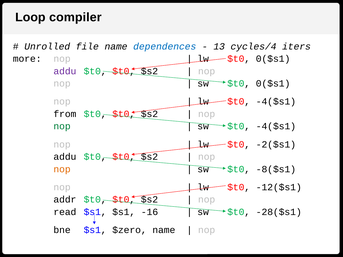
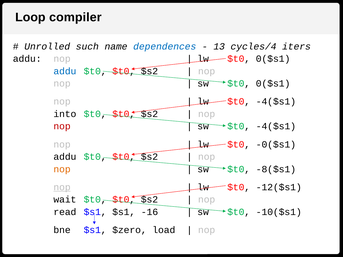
file: file -> such
more at (27, 59): more -> addu
addu at (65, 71) colour: purple -> blue
from: from -> into
nop at (62, 126) colour: green -> red
-2($s1: -2($s1 -> -0($s1
nop at (62, 187) underline: none -> present
addr: addr -> wait
-28($s1: -28($s1 -> -10($s1
$zero name: name -> load
